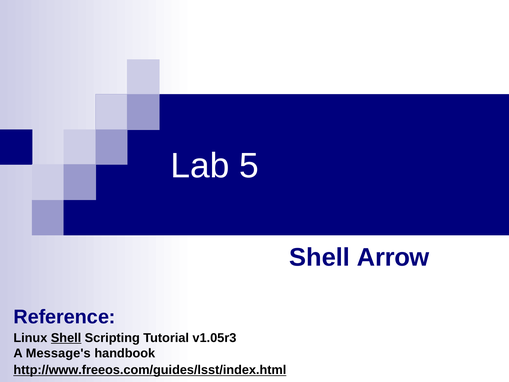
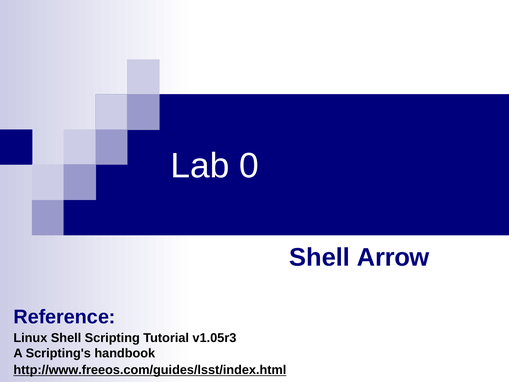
5: 5 -> 0
Shell at (66, 338) underline: present -> none
Message's: Message's -> Scripting's
